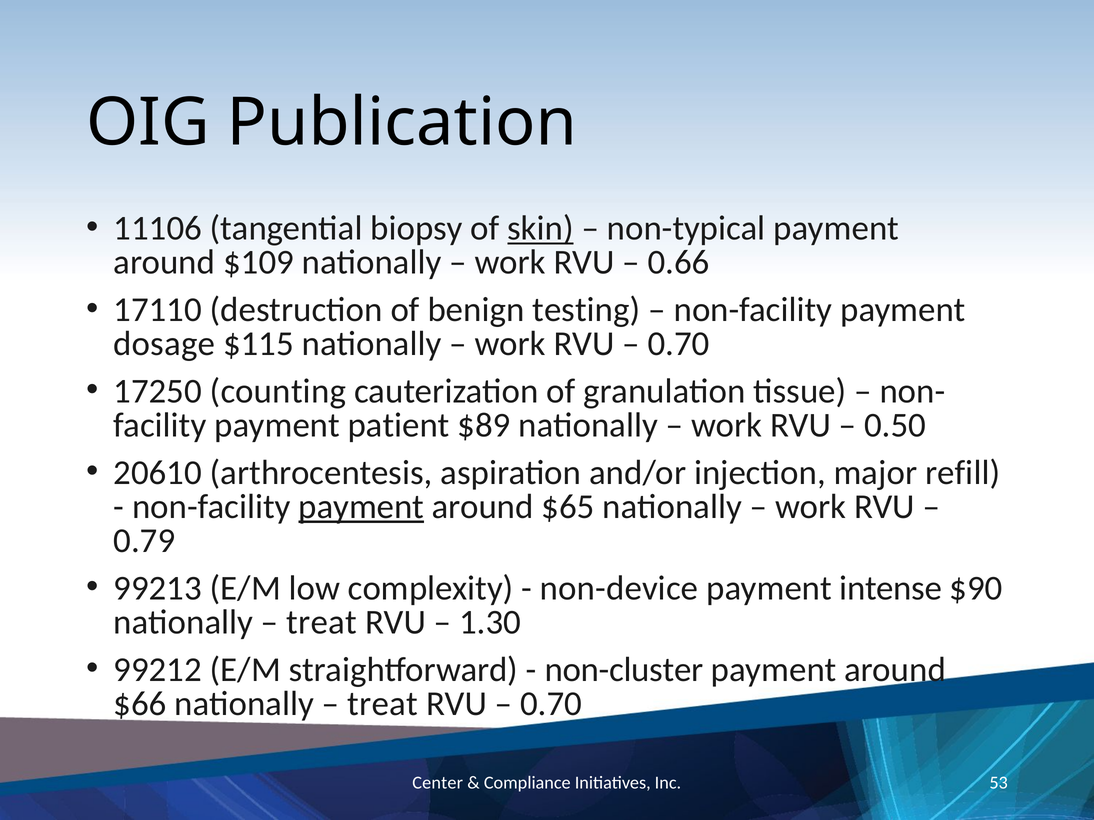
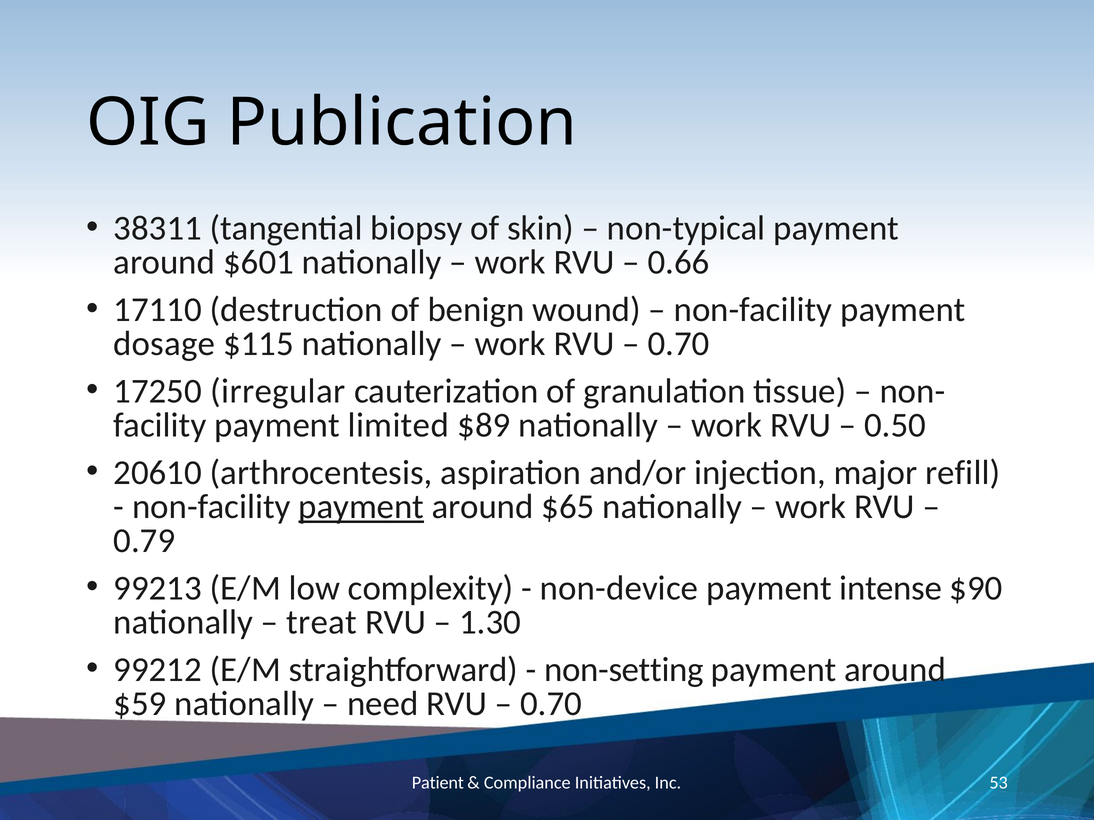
11106: 11106 -> 38311
skin underline: present -> none
$109: $109 -> $601
testing: testing -> wound
counting: counting -> irregular
patient: patient -> limited
non-cluster: non-cluster -> non-setting
$66: $66 -> $59
treat at (383, 704): treat -> need
Center: Center -> Patient
